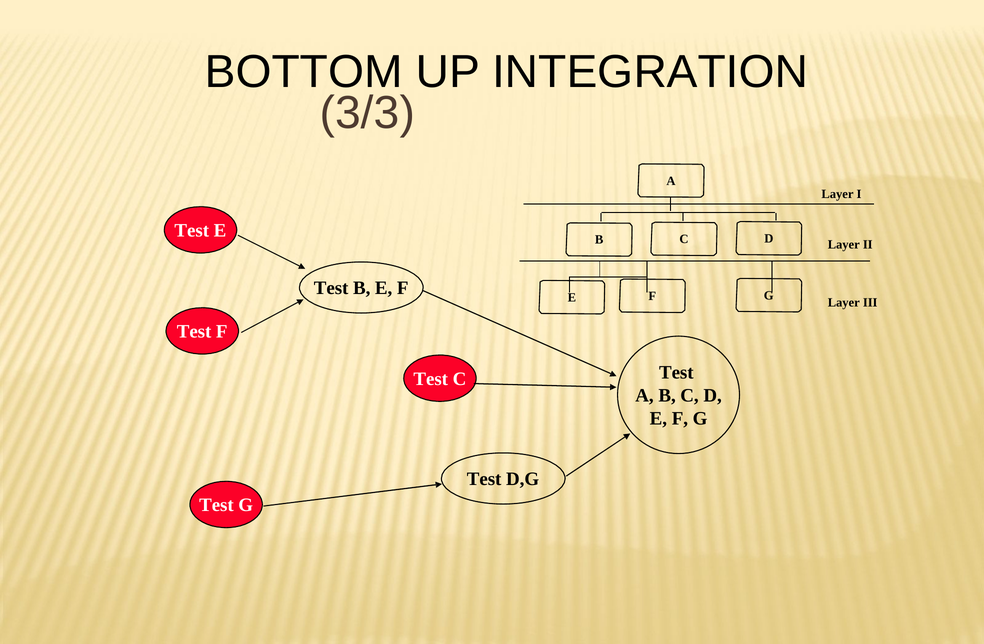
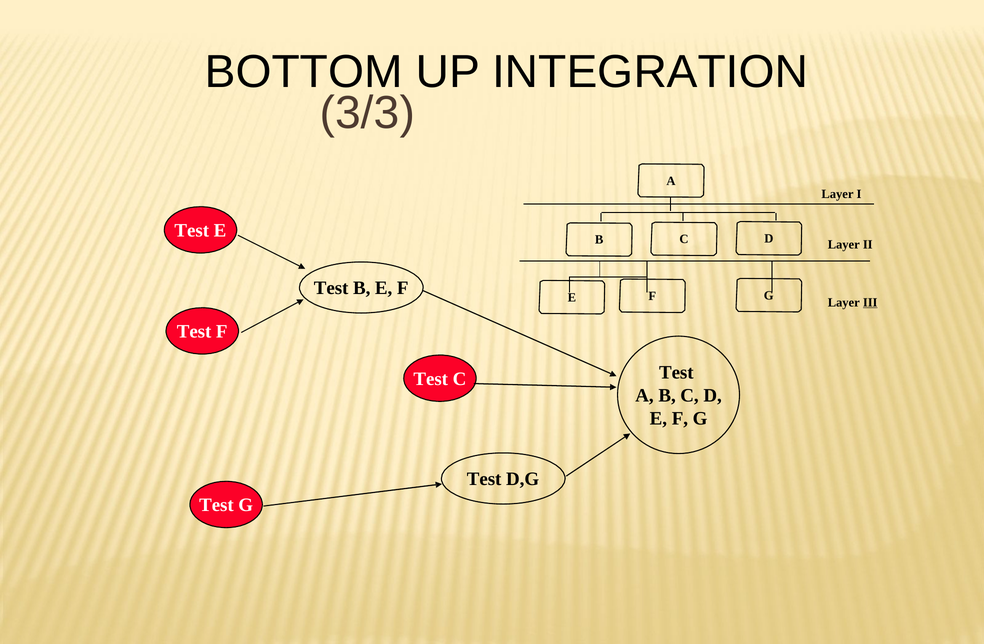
III underline: none -> present
